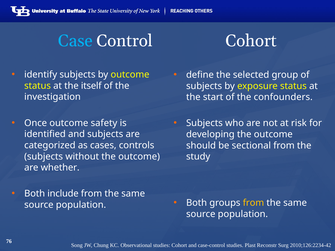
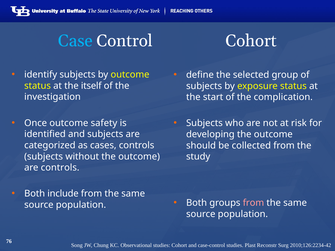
confounders: confounders -> complication
sectional: sectional -> collected
are whether: whether -> controls
from at (253, 203) colour: yellow -> pink
